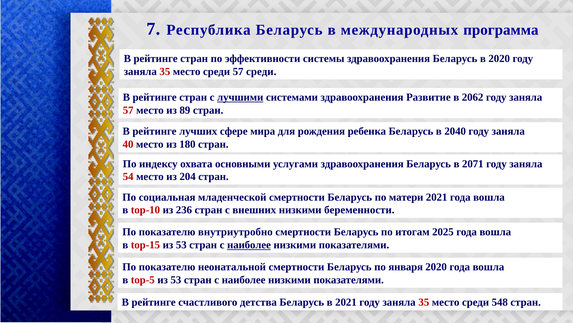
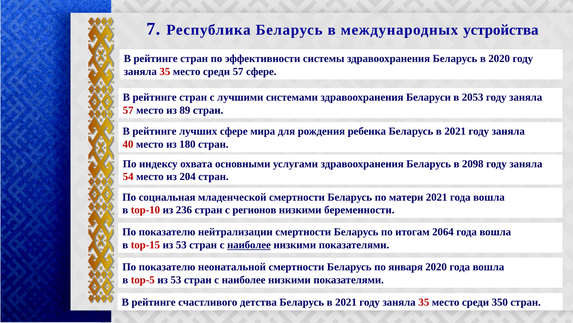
программа: программа -> устройства
57 среди: среди -> сфере
лучшими underline: present -> none
Развитие: Развитие -> Беларуси
2062: 2062 -> 2053
ребенка Беларусь в 2040: 2040 -> 2021
2071: 2071 -> 2098
внешних: внешних -> регионов
внутриутробно: внутриутробно -> нейтрализации
2025: 2025 -> 2064
548: 548 -> 350
